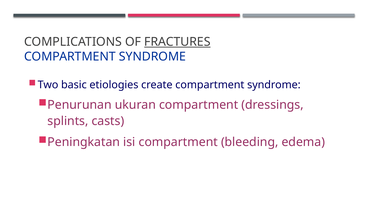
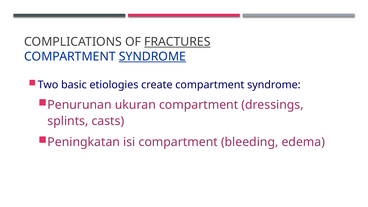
SYNDROME at (152, 57) underline: none -> present
